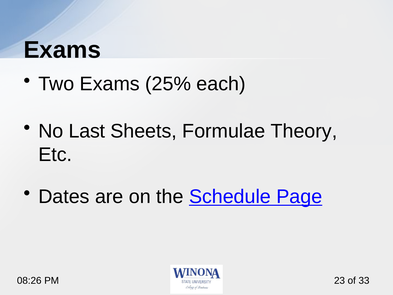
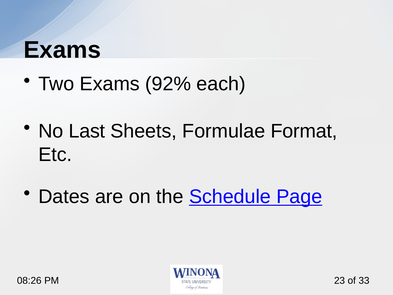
25%: 25% -> 92%
Theory: Theory -> Format
